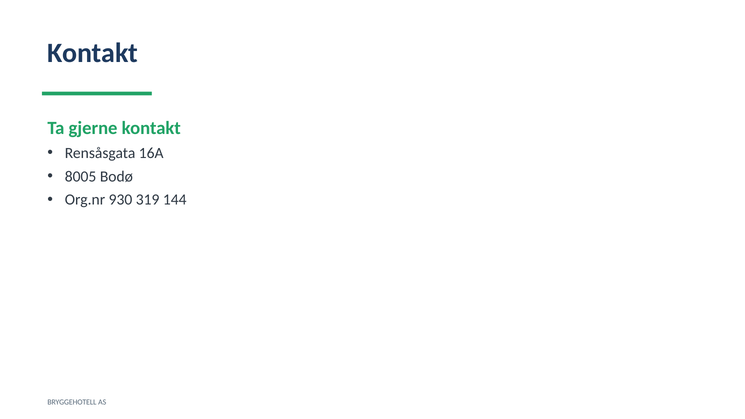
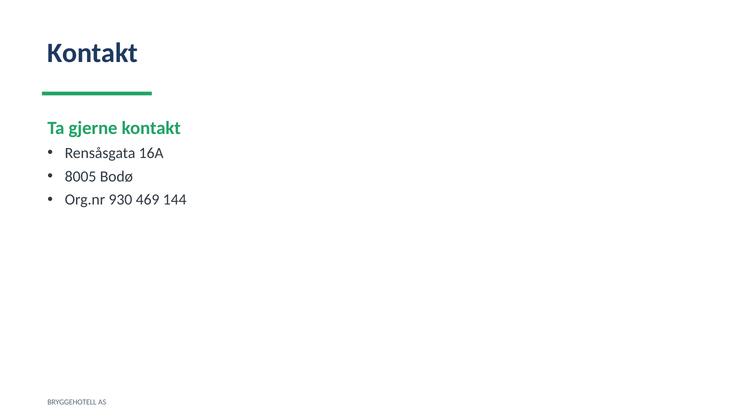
319: 319 -> 469
